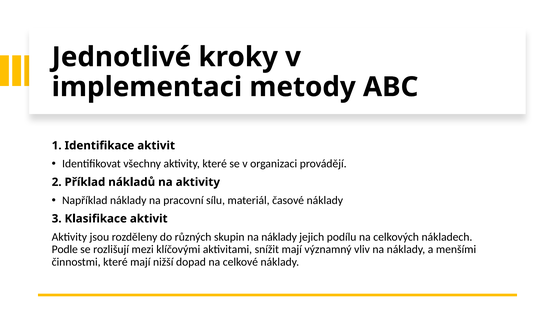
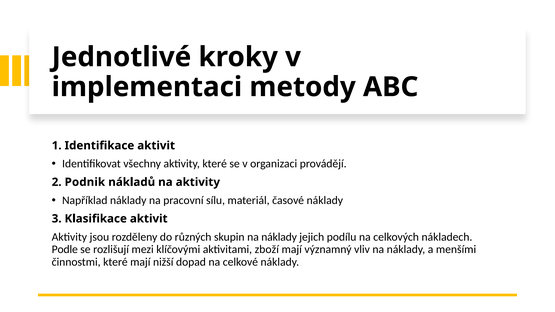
Příklad: Příklad -> Podnik
snížit: snížit -> zboží
